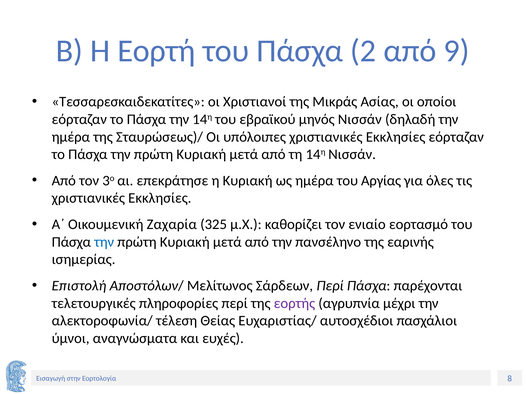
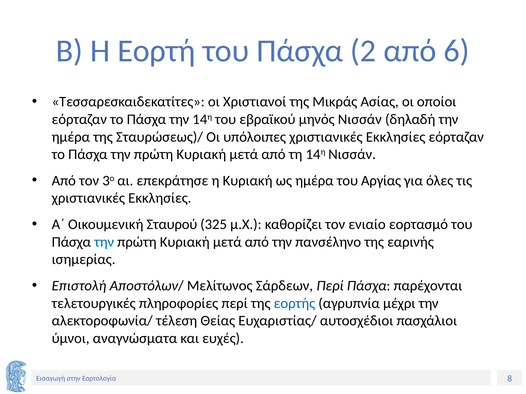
9: 9 -> 6
Ζαχαρία: Ζαχαρία -> Σταυρού
εορτής colour: purple -> blue
